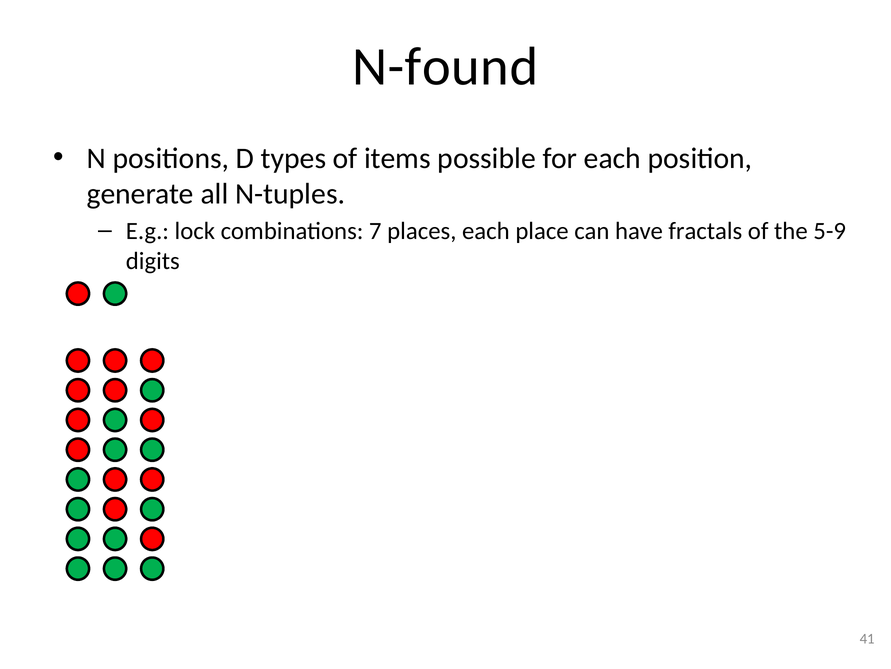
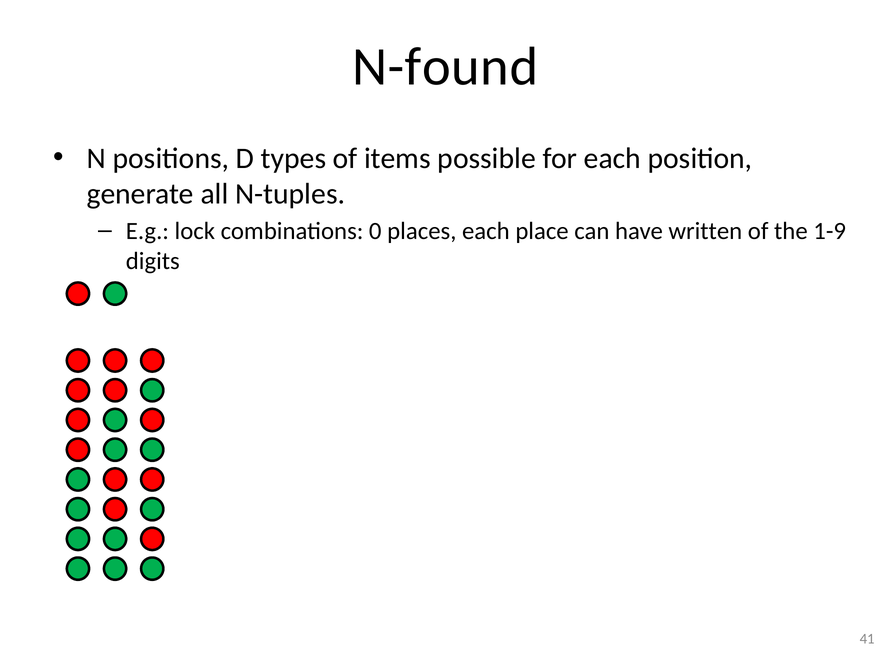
7: 7 -> 0
fractals: fractals -> written
5-9: 5-9 -> 1-9
